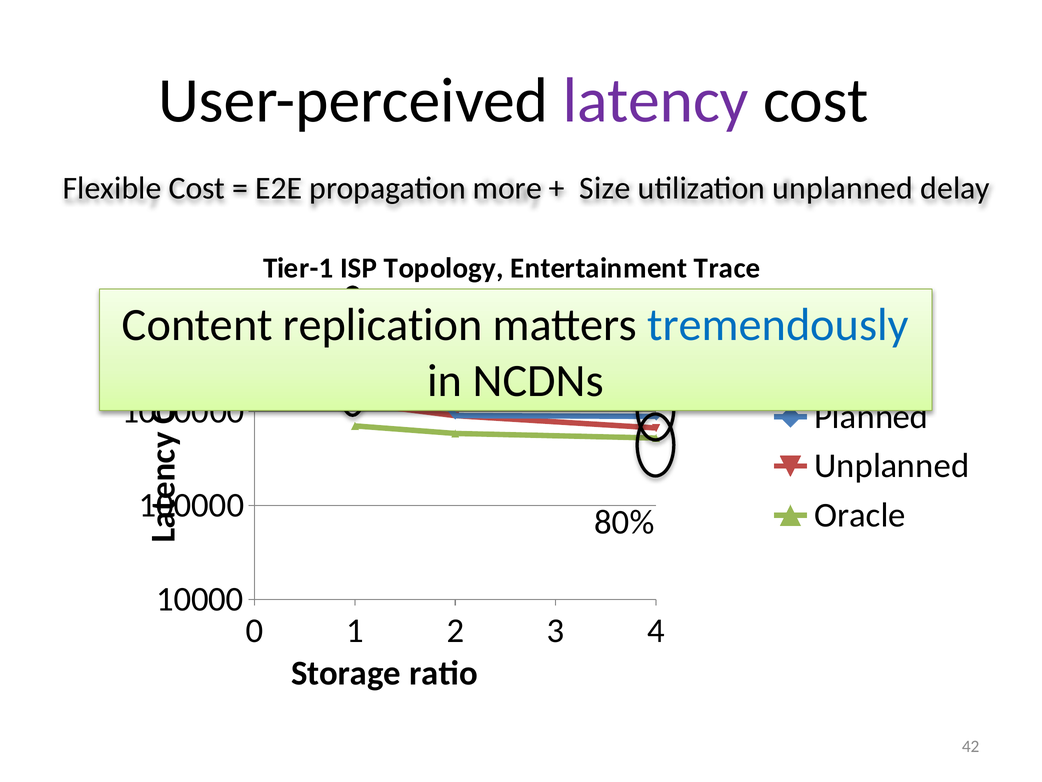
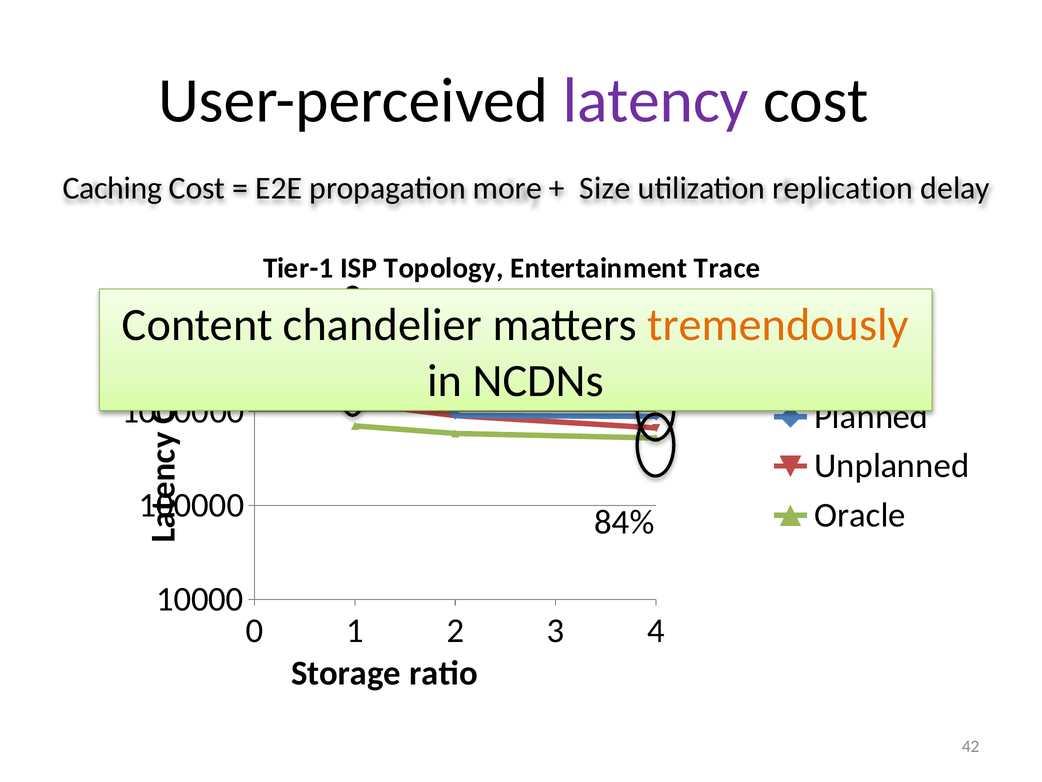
Flexible: Flexible -> Caching
utilization unplanned: unplanned -> replication
replication: replication -> chandelier
tremendously colour: blue -> orange
80%: 80% -> 84%
